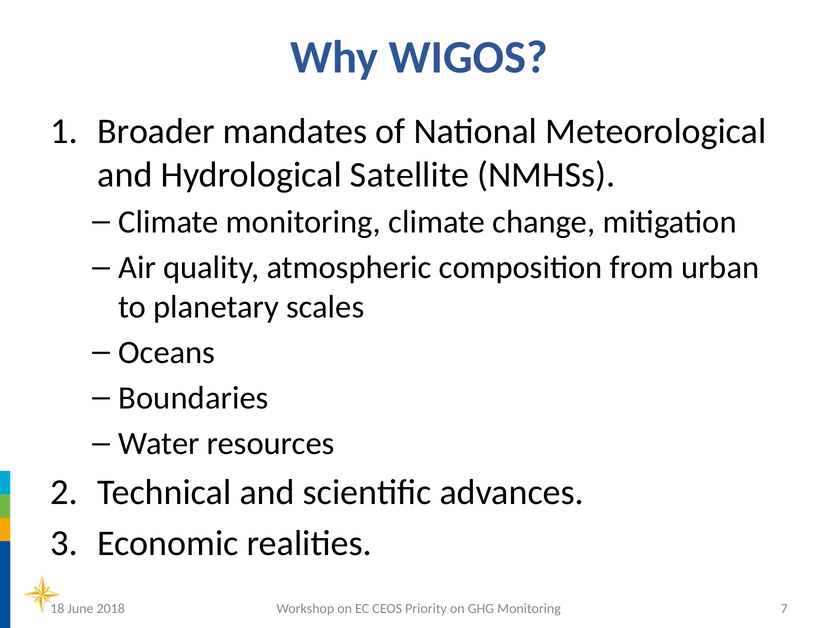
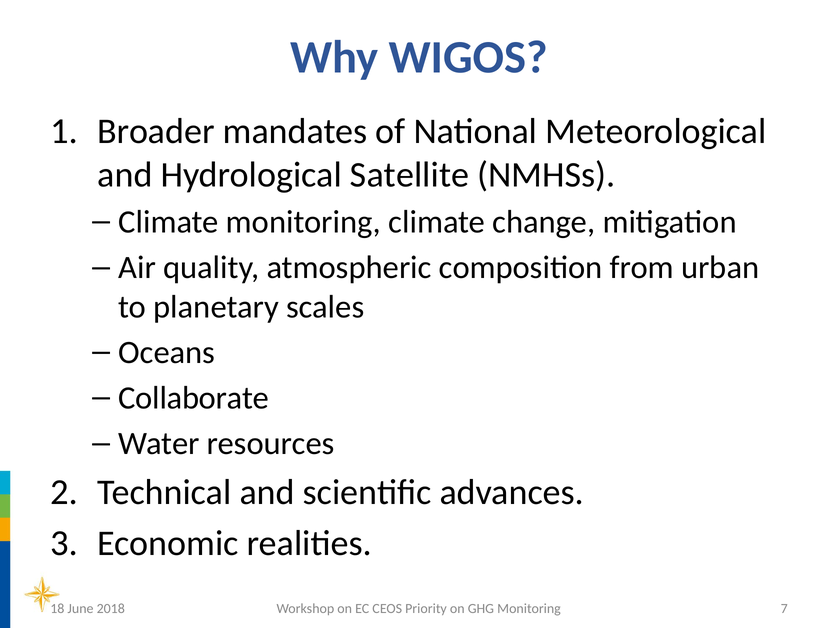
Boundaries: Boundaries -> Collaborate
